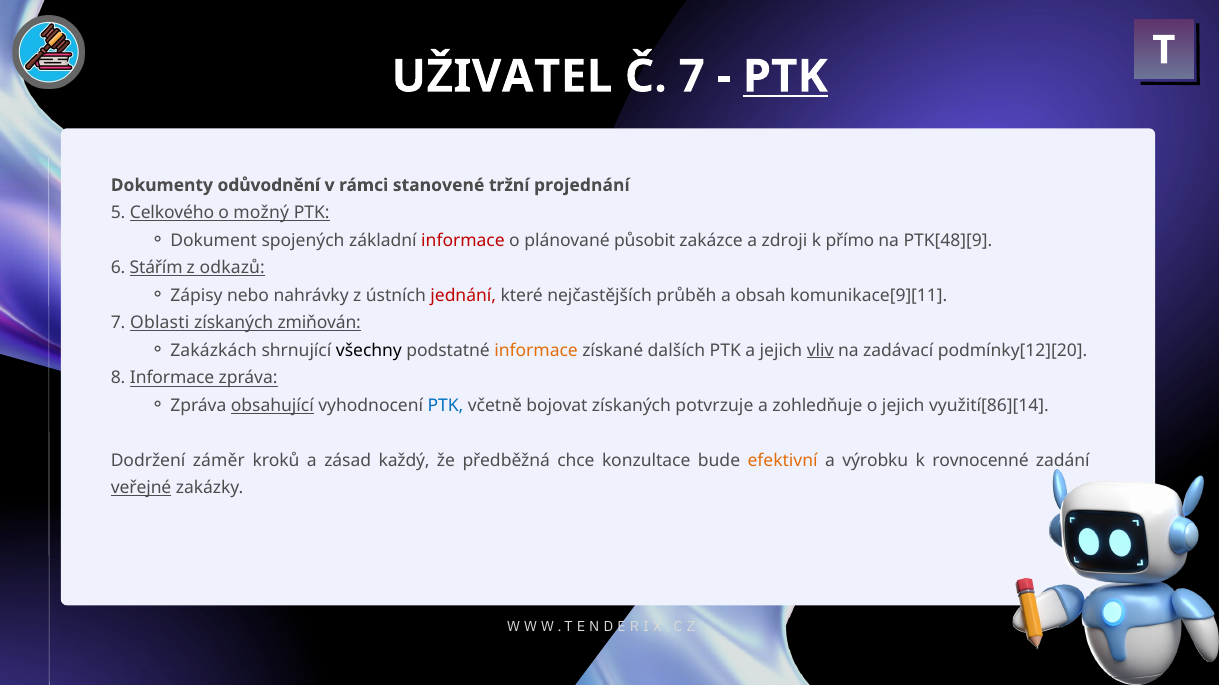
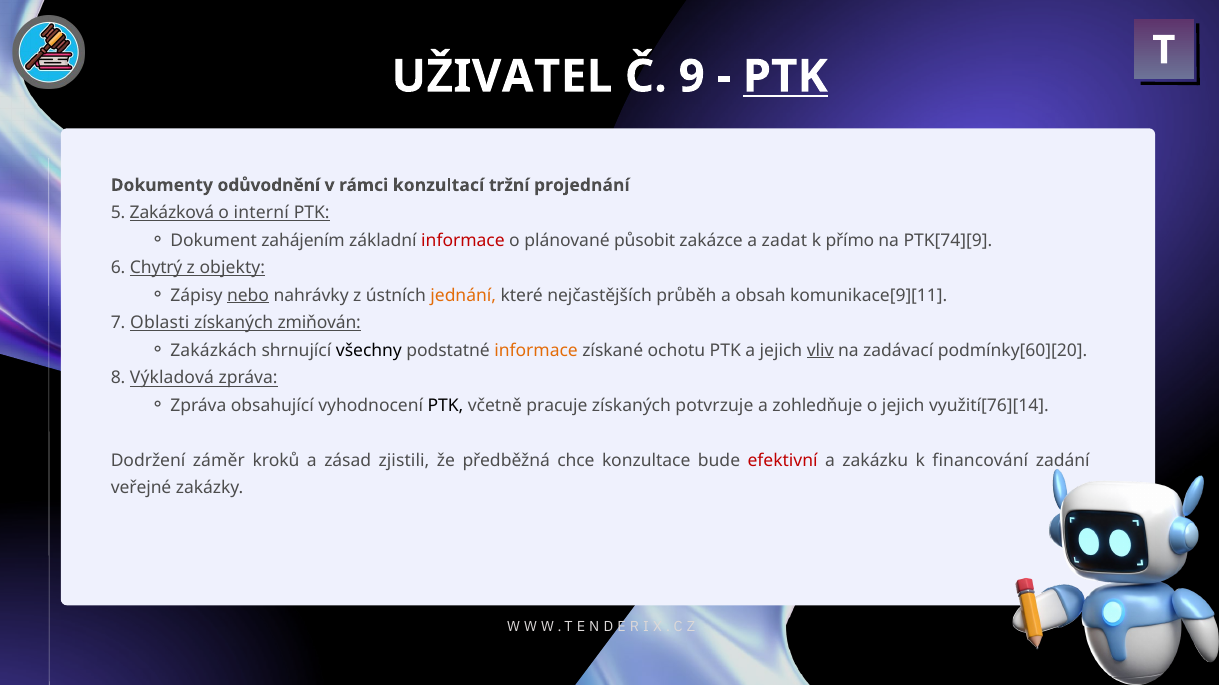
Č 7: 7 -> 9
stanovené: stanovené -> konzultací
Celkového: Celkového -> Zakázková
možný: možný -> interní
spojených: spojených -> zahájením
zdroji: zdroji -> zadat
PTK[48][9: PTK[48][9 -> PTK[74][9
Stářím: Stářím -> Chytrý
odkazů: odkazů -> objekty
nebo underline: none -> present
jednání colour: red -> orange
dalších: dalších -> ochotu
podmínky[12][20: podmínky[12][20 -> podmínky[60][20
8 Informace: Informace -> Výkladová
obsahující underline: present -> none
PTK at (446, 406) colour: blue -> black
bojovat: bojovat -> pracuje
využití[86][14: využití[86][14 -> využití[76][14
každý: každý -> zjistili
efektivní colour: orange -> red
výrobku: výrobku -> zakázku
rovnocenné: rovnocenné -> financování
veřejné underline: present -> none
